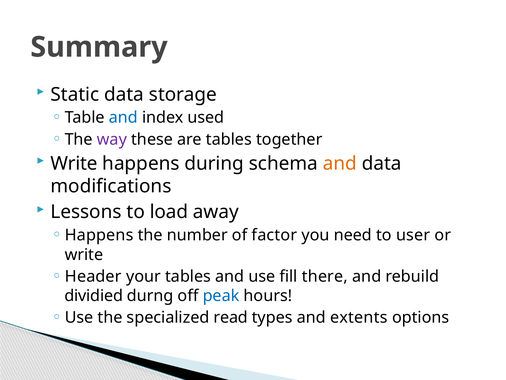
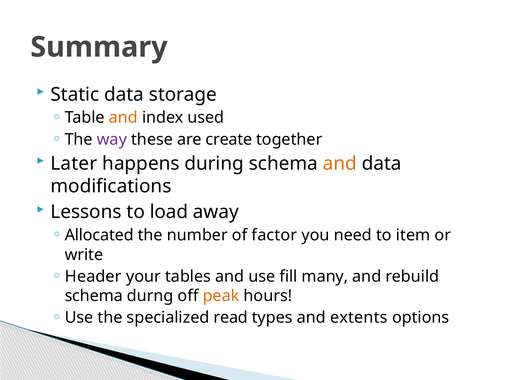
and at (123, 117) colour: blue -> orange
are tables: tables -> create
Write at (74, 163): Write -> Later
Happens at (99, 235): Happens -> Allocated
user: user -> item
there: there -> many
dividied at (94, 295): dividied -> schema
peak colour: blue -> orange
